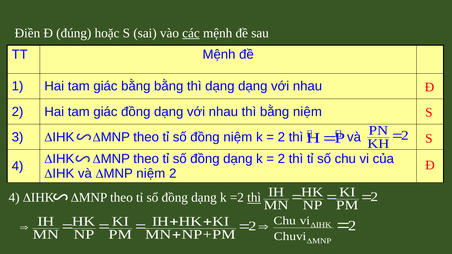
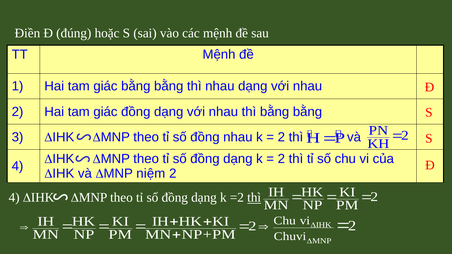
các underline: present -> none
thì dạng: dạng -> nhau
thì bằng niệm: niệm -> bằng
đồng niệm: niệm -> nhau
